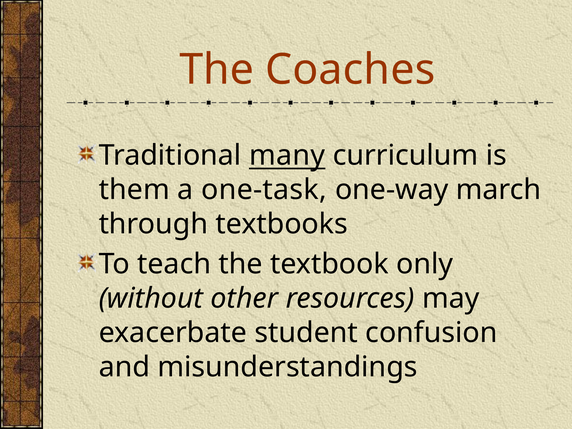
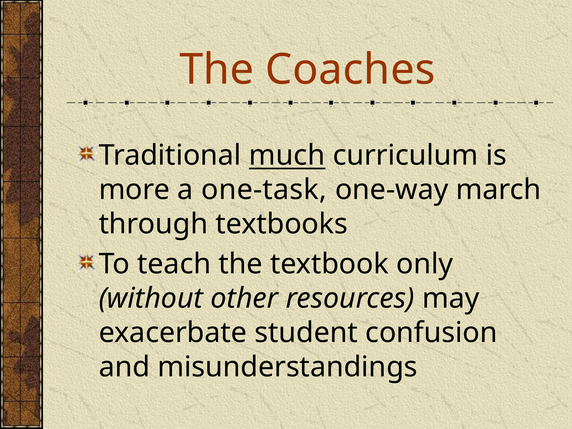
many: many -> much
them: them -> more
